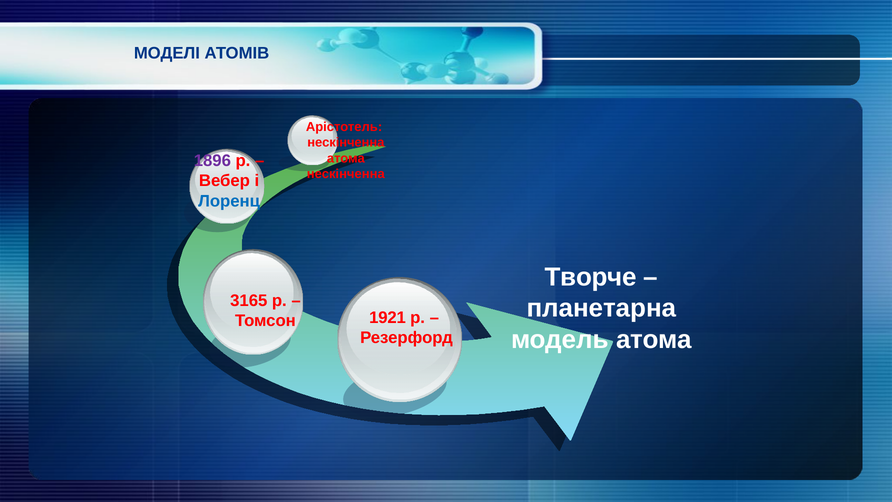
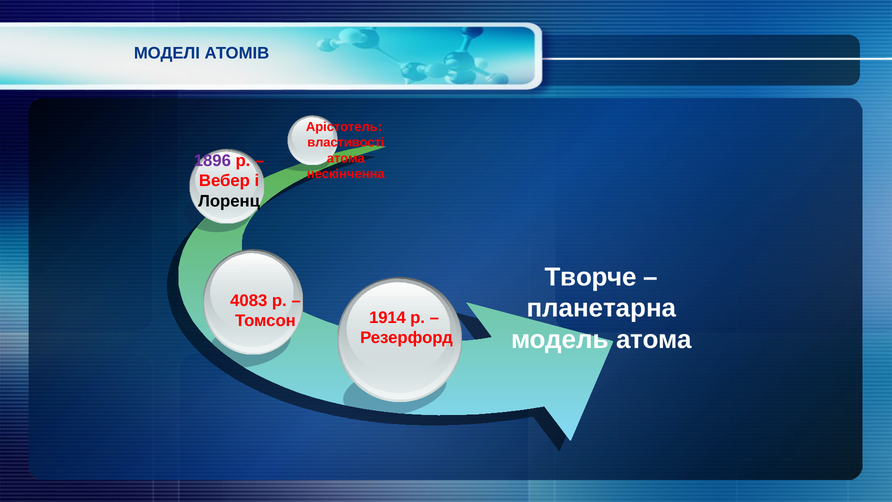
нескінченна at (346, 143): нескінченна -> властивості
Лоренц colour: blue -> black
3165: 3165 -> 4083
1921: 1921 -> 1914
